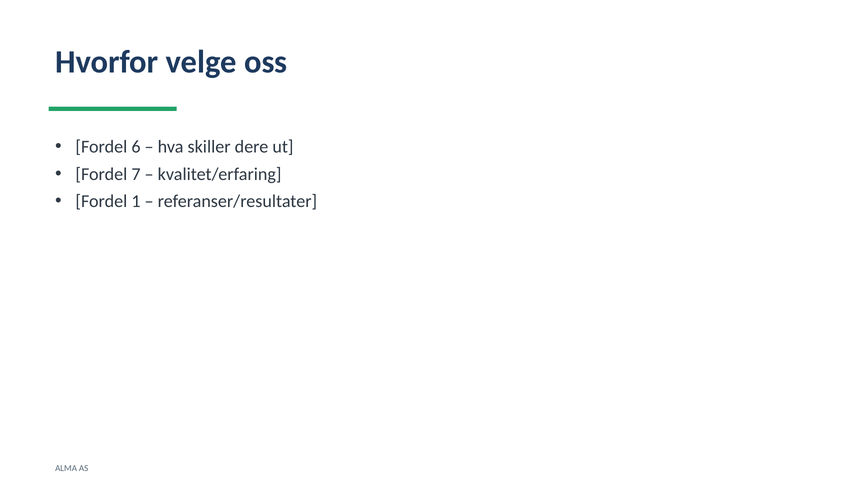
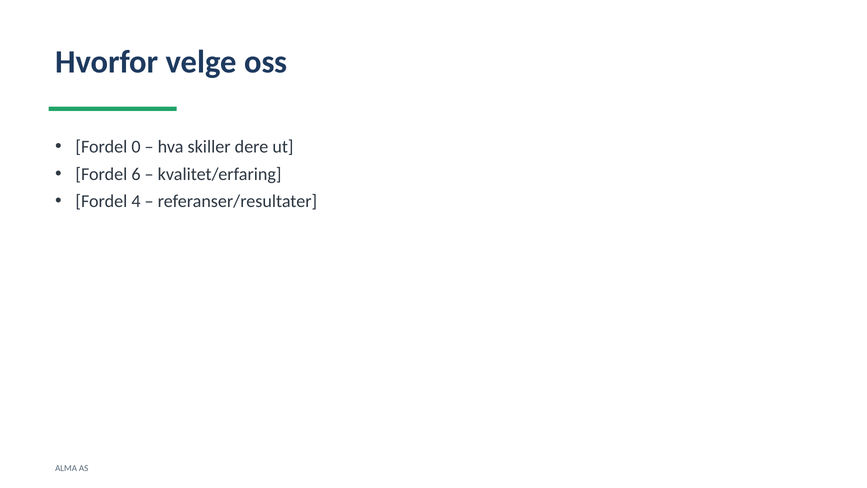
6: 6 -> 0
7: 7 -> 6
1: 1 -> 4
